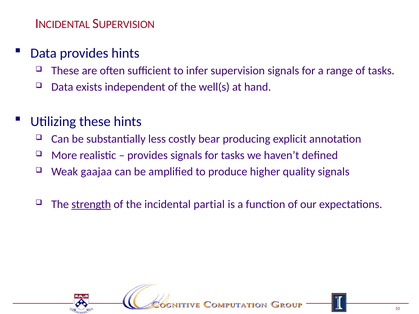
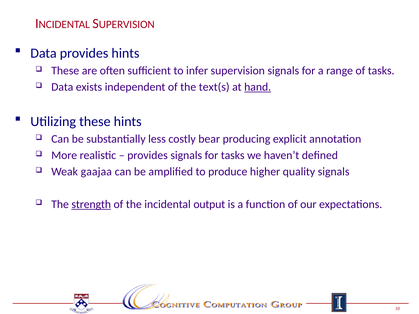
well(s: well(s -> text(s
hand underline: none -> present
partial: partial -> output
